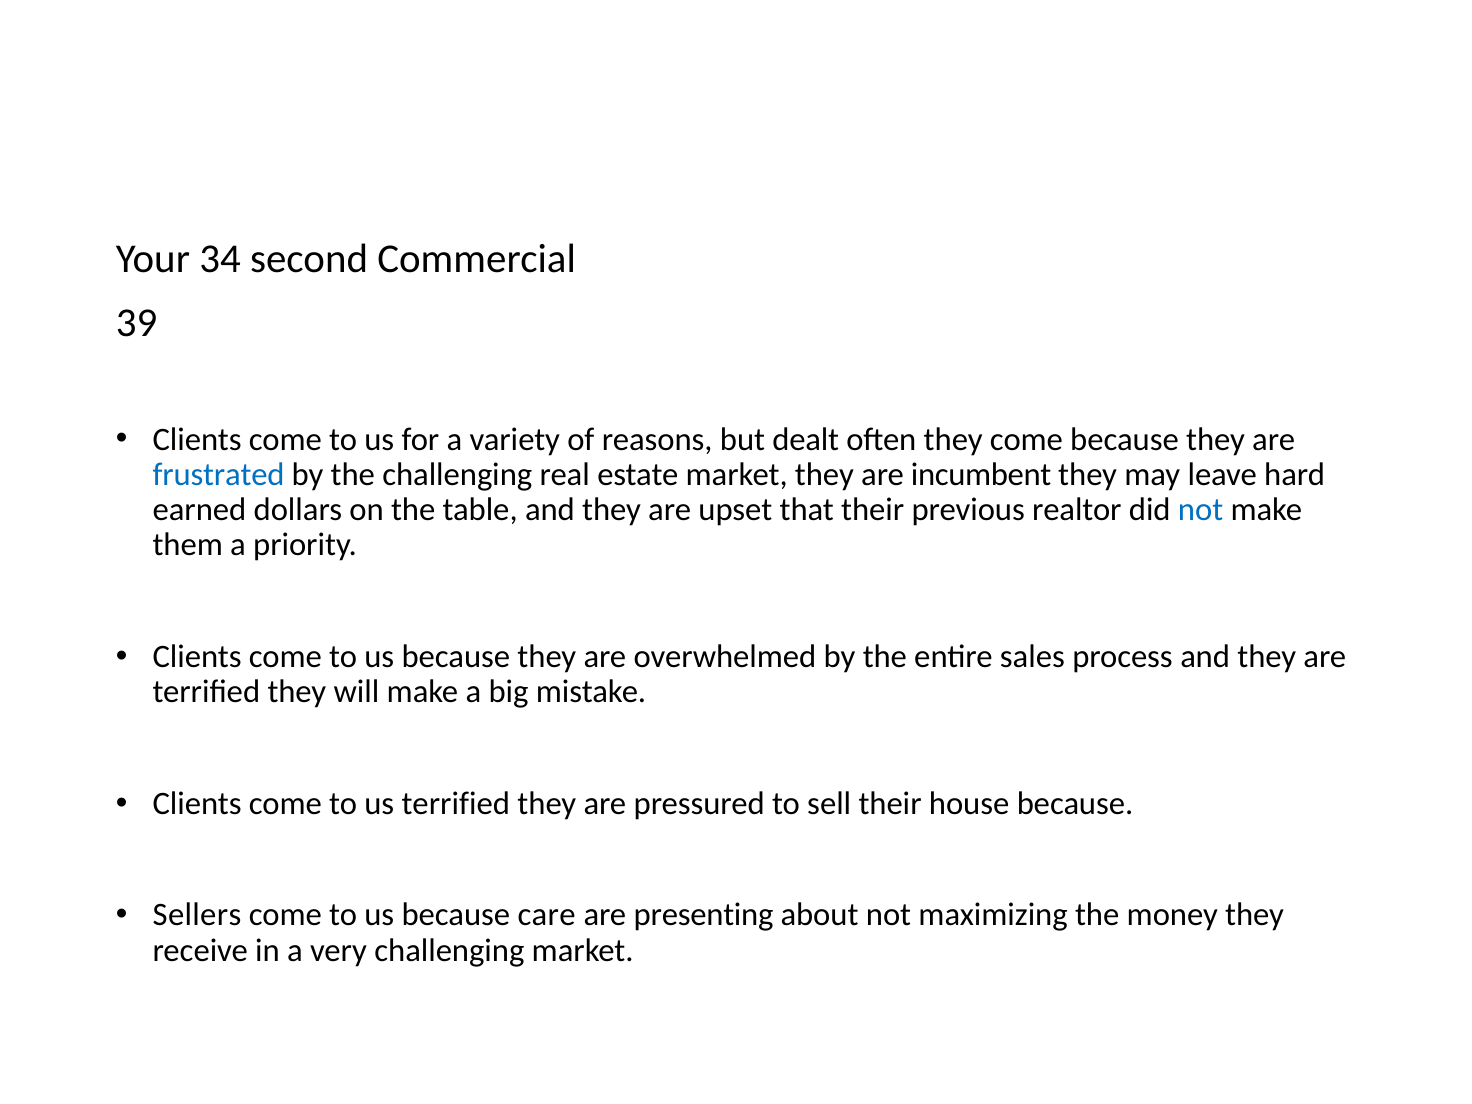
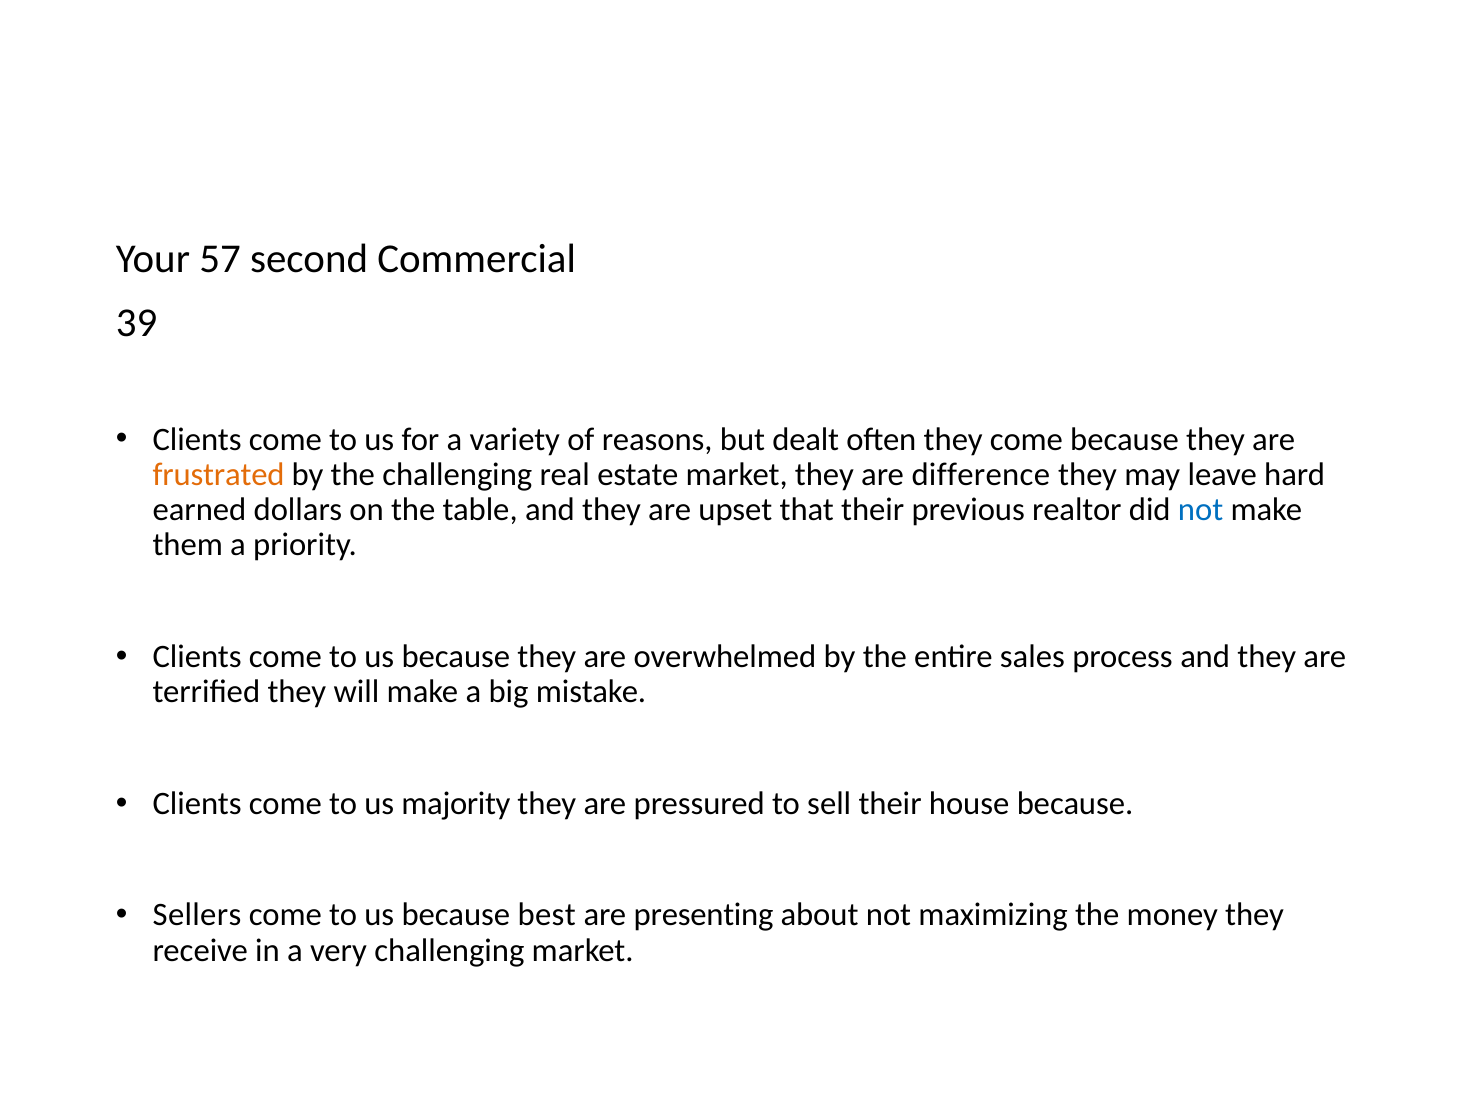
34: 34 -> 57
frustrated colour: blue -> orange
incumbent: incumbent -> difference
us terrified: terrified -> majority
care: care -> best
